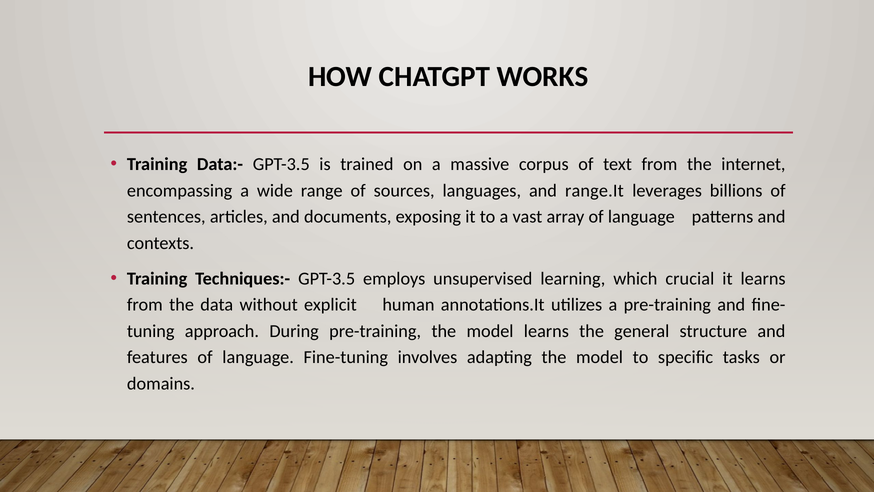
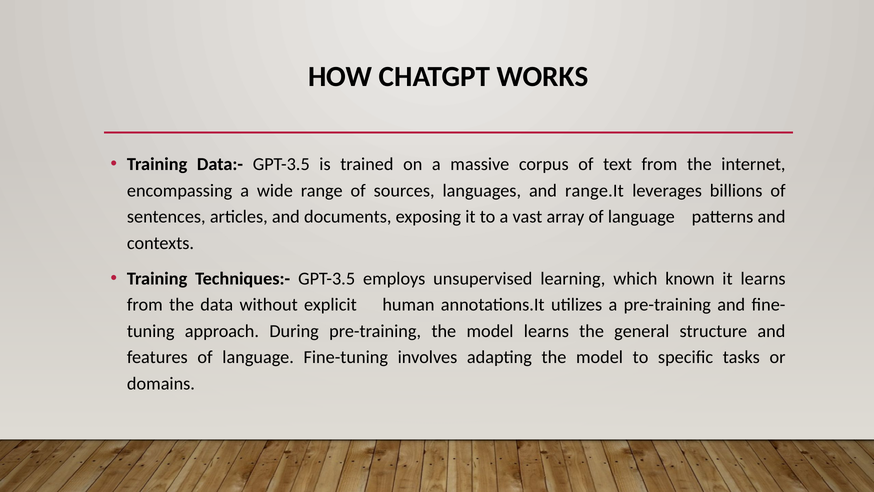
crucial: crucial -> known
